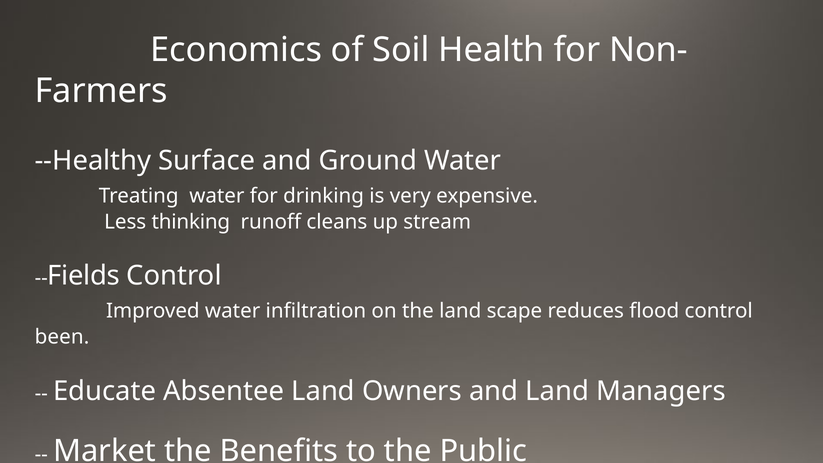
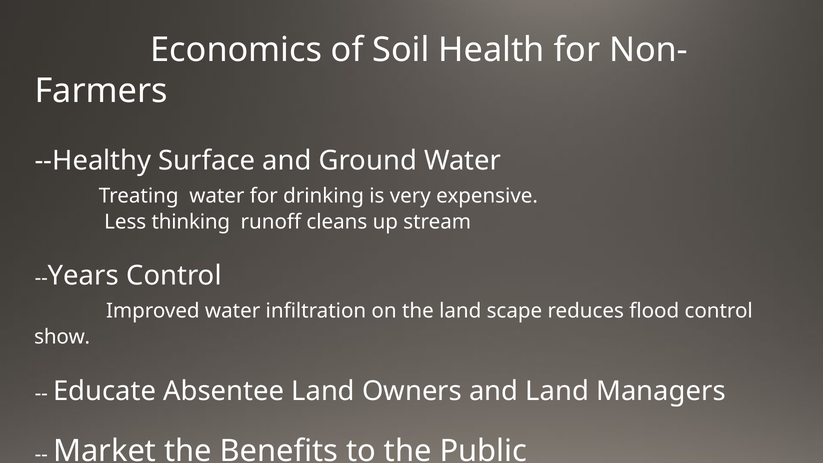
Fields: Fields -> Years
been: been -> show
